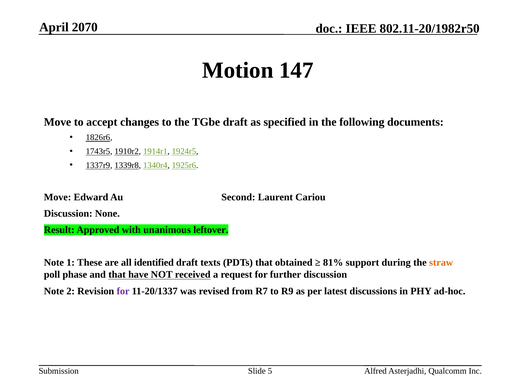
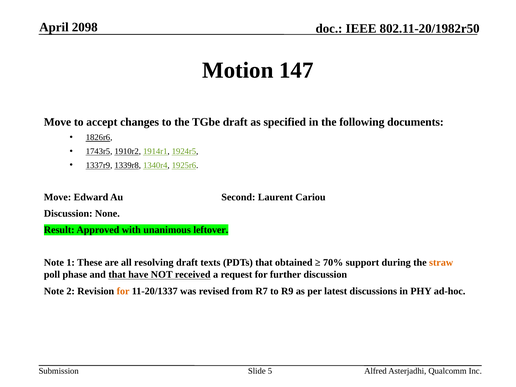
2070: 2070 -> 2098
identified: identified -> resolving
81%: 81% -> 70%
for at (123, 291) colour: purple -> orange
